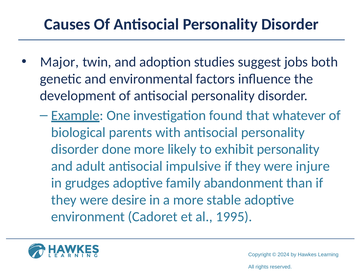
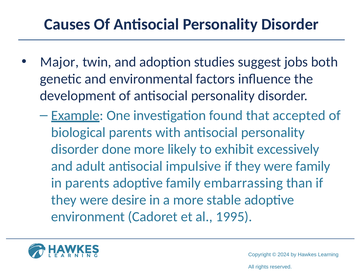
whatever: whatever -> accepted
exhibit personality: personality -> excessively
were injure: injure -> family
in grudges: grudges -> parents
abandonment: abandonment -> embarrassing
